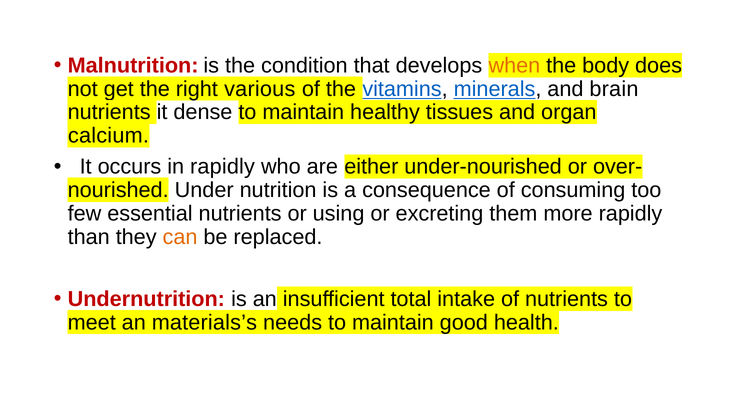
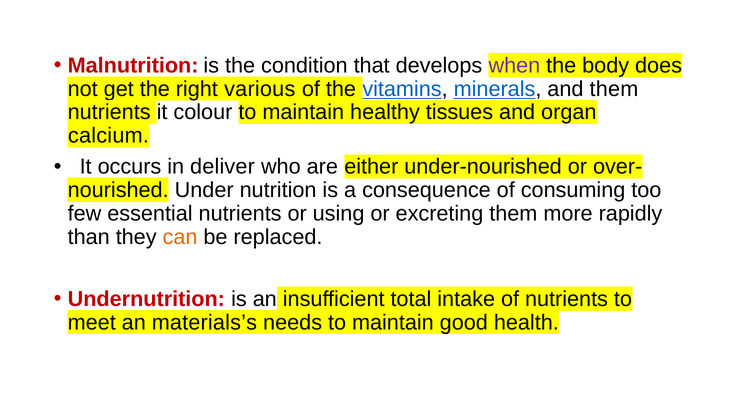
when colour: orange -> purple
and brain: brain -> them
dense: dense -> colour
in rapidly: rapidly -> deliver
